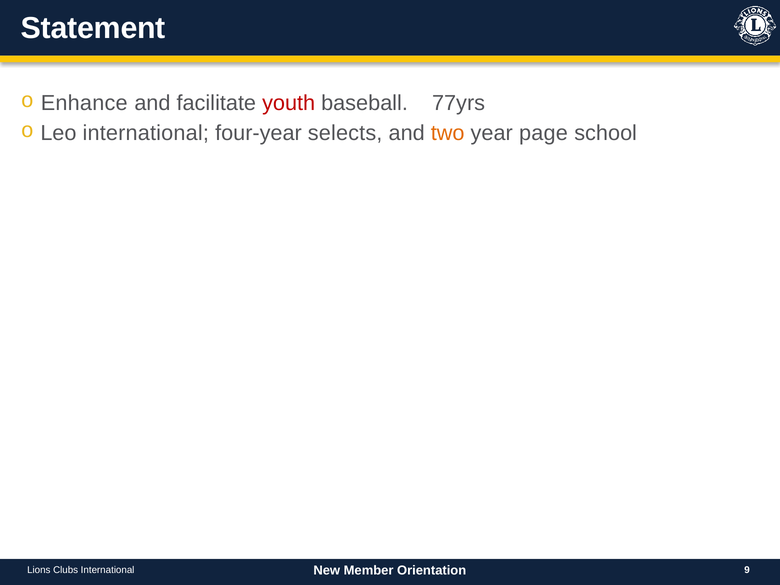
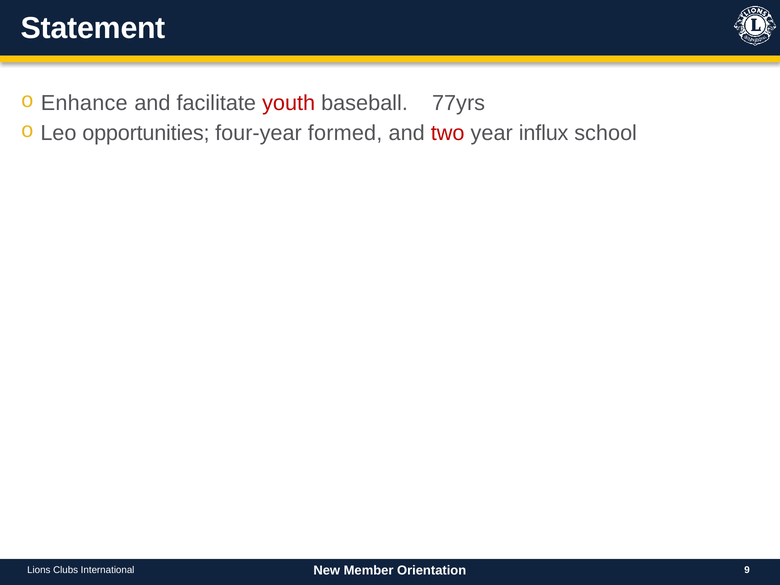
Leo international: international -> opportunities
selects: selects -> formed
two colour: orange -> red
page: page -> influx
